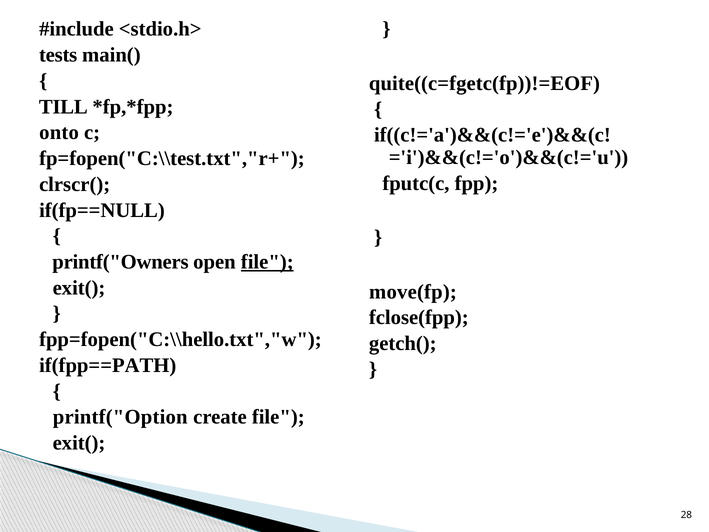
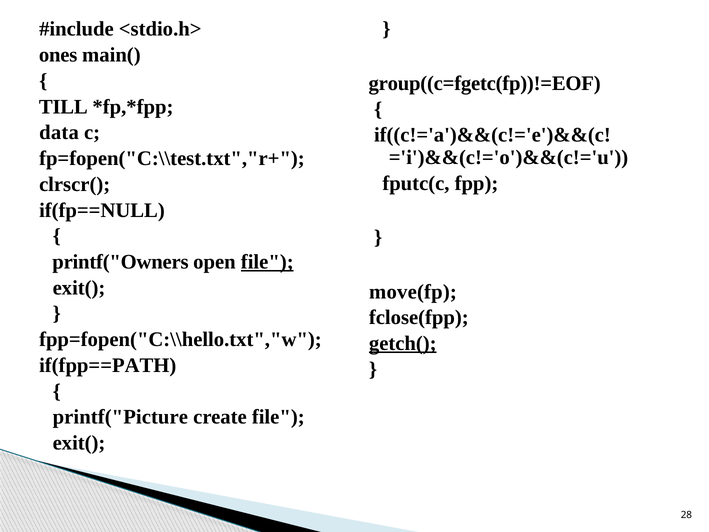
tests: tests -> ones
quite((c=fgetc(fp))!=EOF: quite((c=fgetc(fp))!=EOF -> group((c=fgetc(fp))!=EOF
onto: onto -> data
getch( underline: none -> present
printf("Option: printf("Option -> printf("Picture
